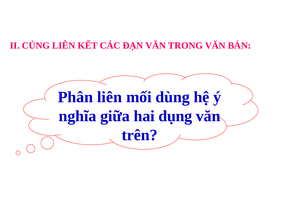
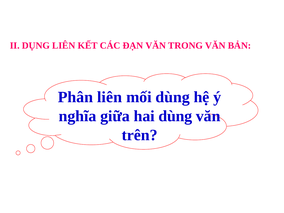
CỦNG: CỦNG -> DỤNG
hai dụng: dụng -> dùng
